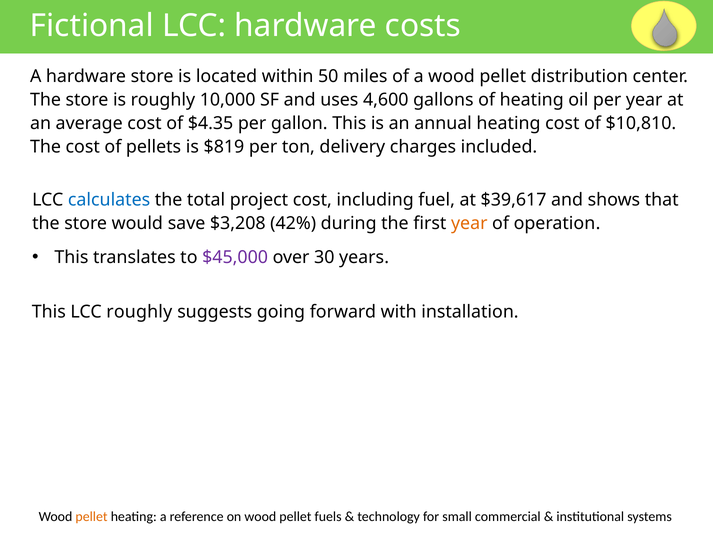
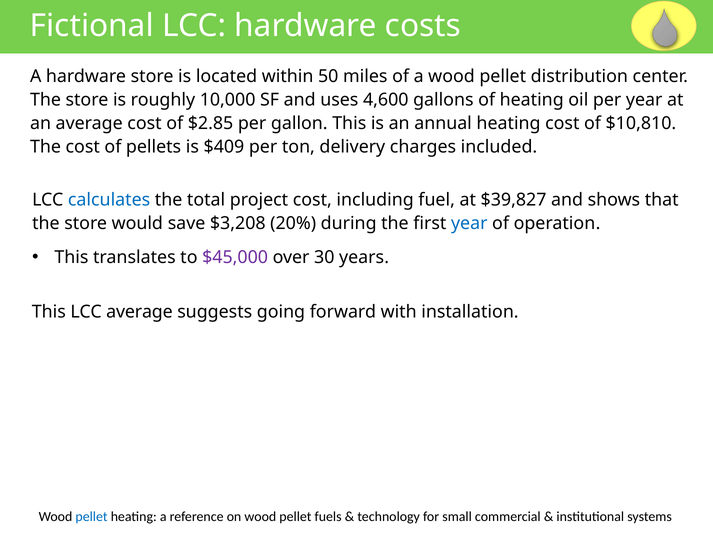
$4.35: $4.35 -> $2.85
$819: $819 -> $409
$39,617: $39,617 -> $39,827
42%: 42% -> 20%
year at (469, 223) colour: orange -> blue
LCC roughly: roughly -> average
pellet at (92, 517) colour: orange -> blue
